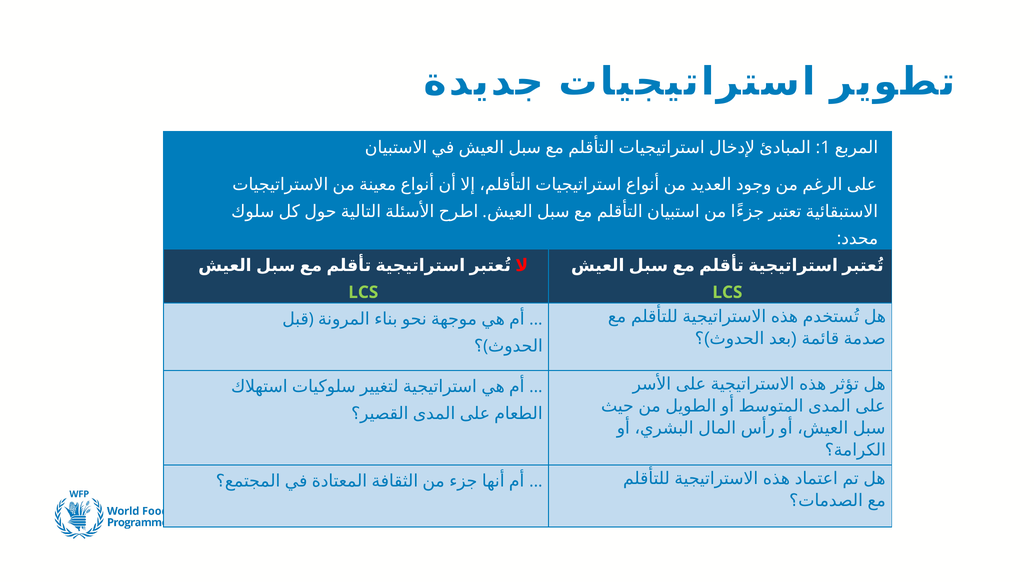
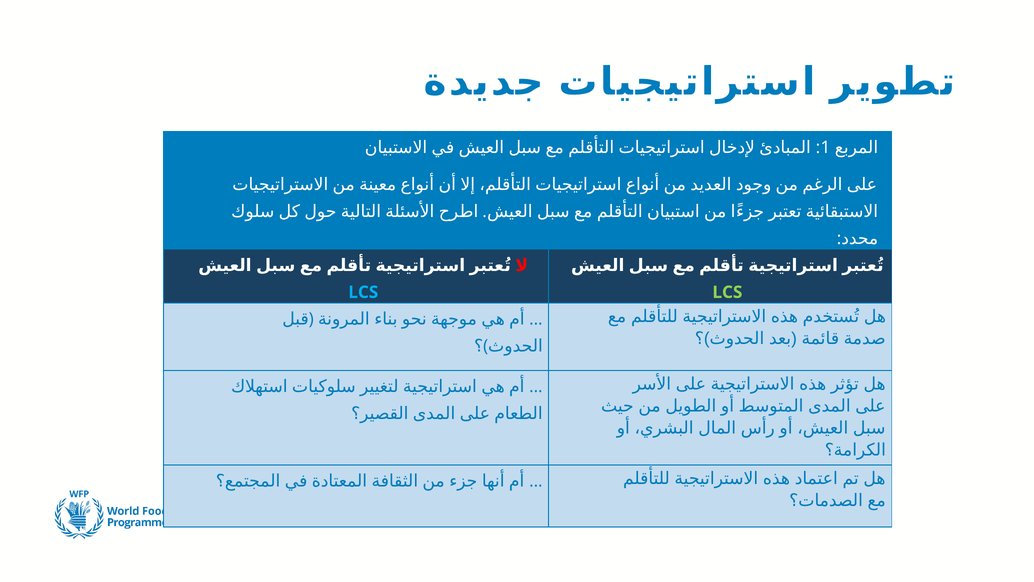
LCS at (363, 292) colour: light green -> light blue
